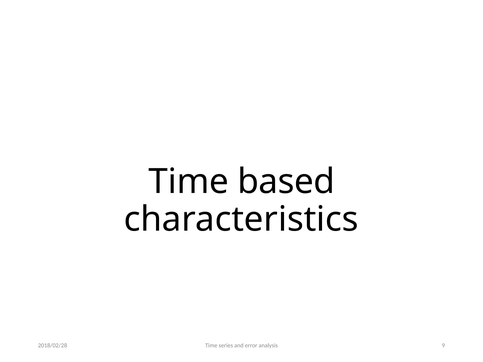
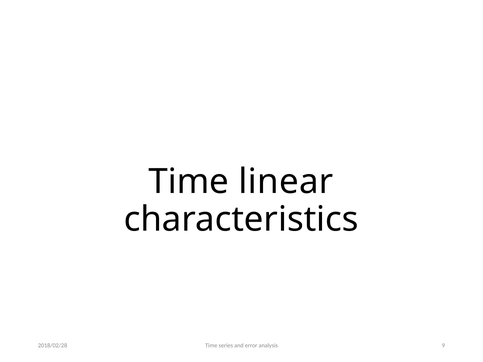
based: based -> linear
